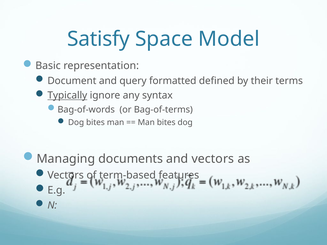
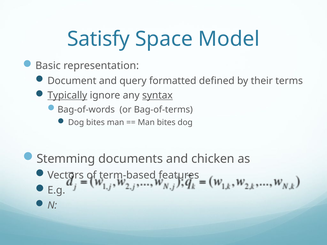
syntax underline: none -> present
Managing: Managing -> Stemming
and vectors: vectors -> chicken
